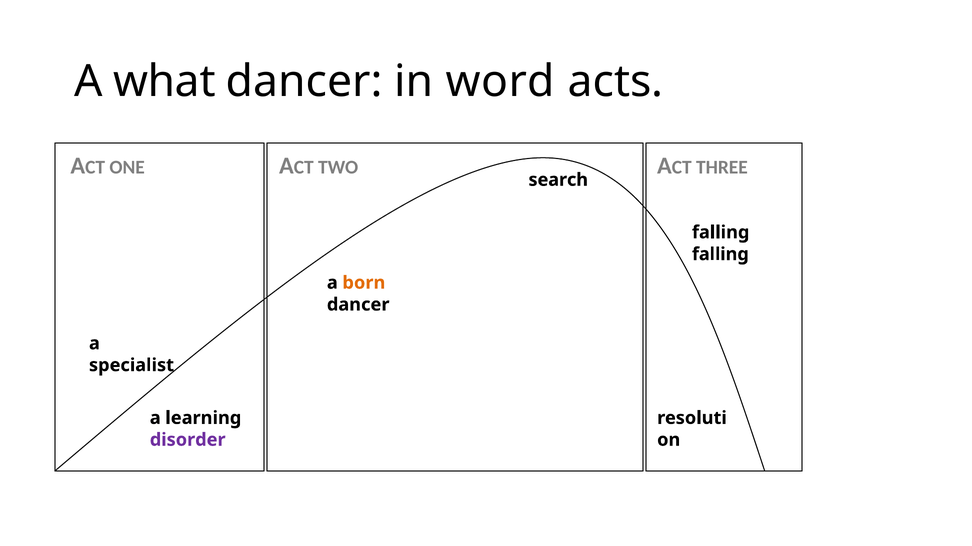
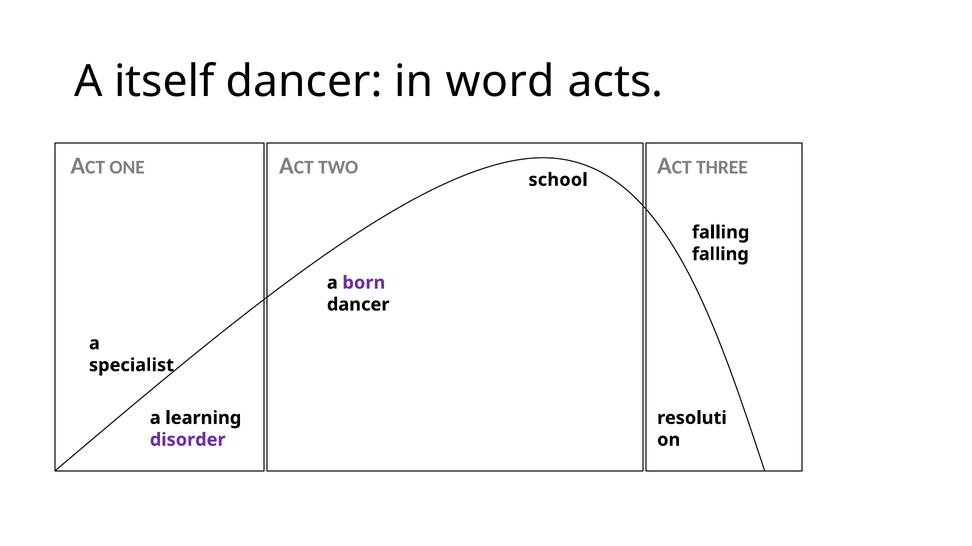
what: what -> itself
search: search -> school
born colour: orange -> purple
